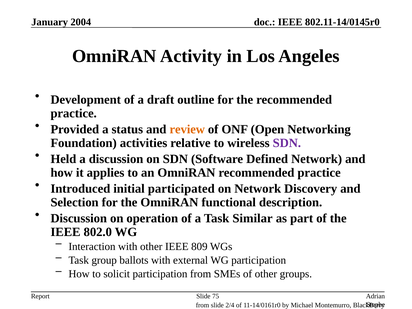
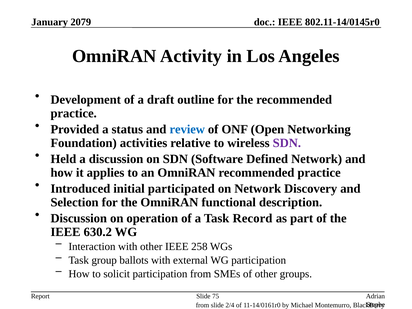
2004: 2004 -> 2079
review colour: orange -> blue
Similar: Similar -> Record
802.0: 802.0 -> 630.2
809: 809 -> 258
